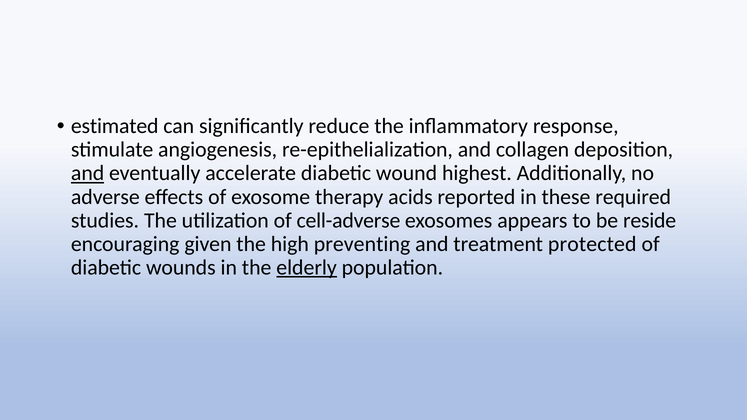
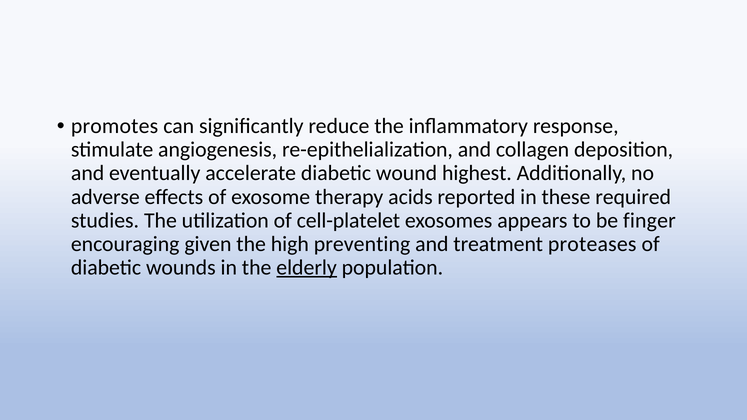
estimated: estimated -> promotes
and at (88, 173) underline: present -> none
cell-adverse: cell-adverse -> cell-platelet
reside: reside -> finger
protected: protected -> proteases
